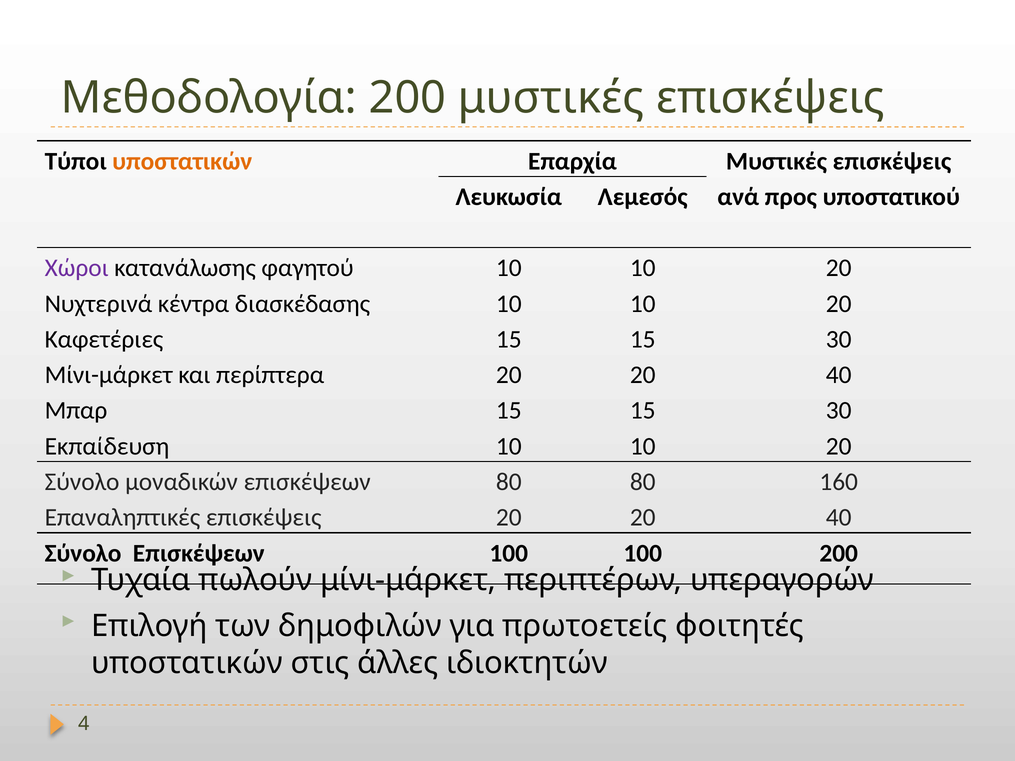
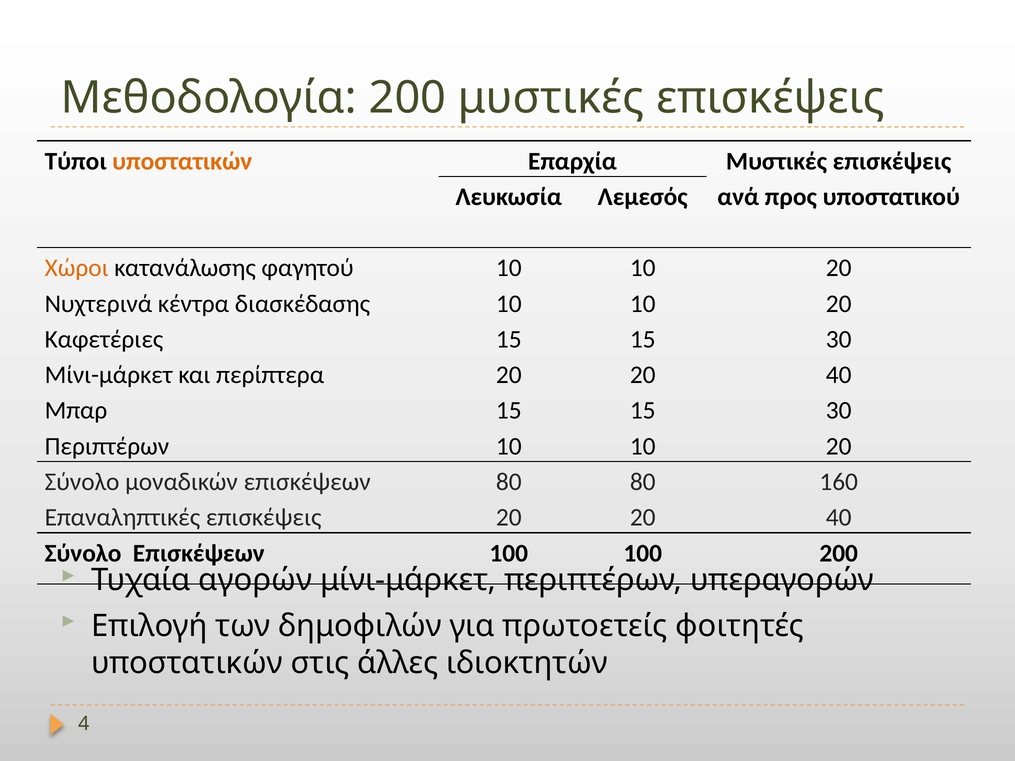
Χώροι colour: purple -> orange
Εκπαίδευση at (107, 446): Εκπαίδευση -> Περιπτέρων
πωλούν: πωλούν -> αγορών
